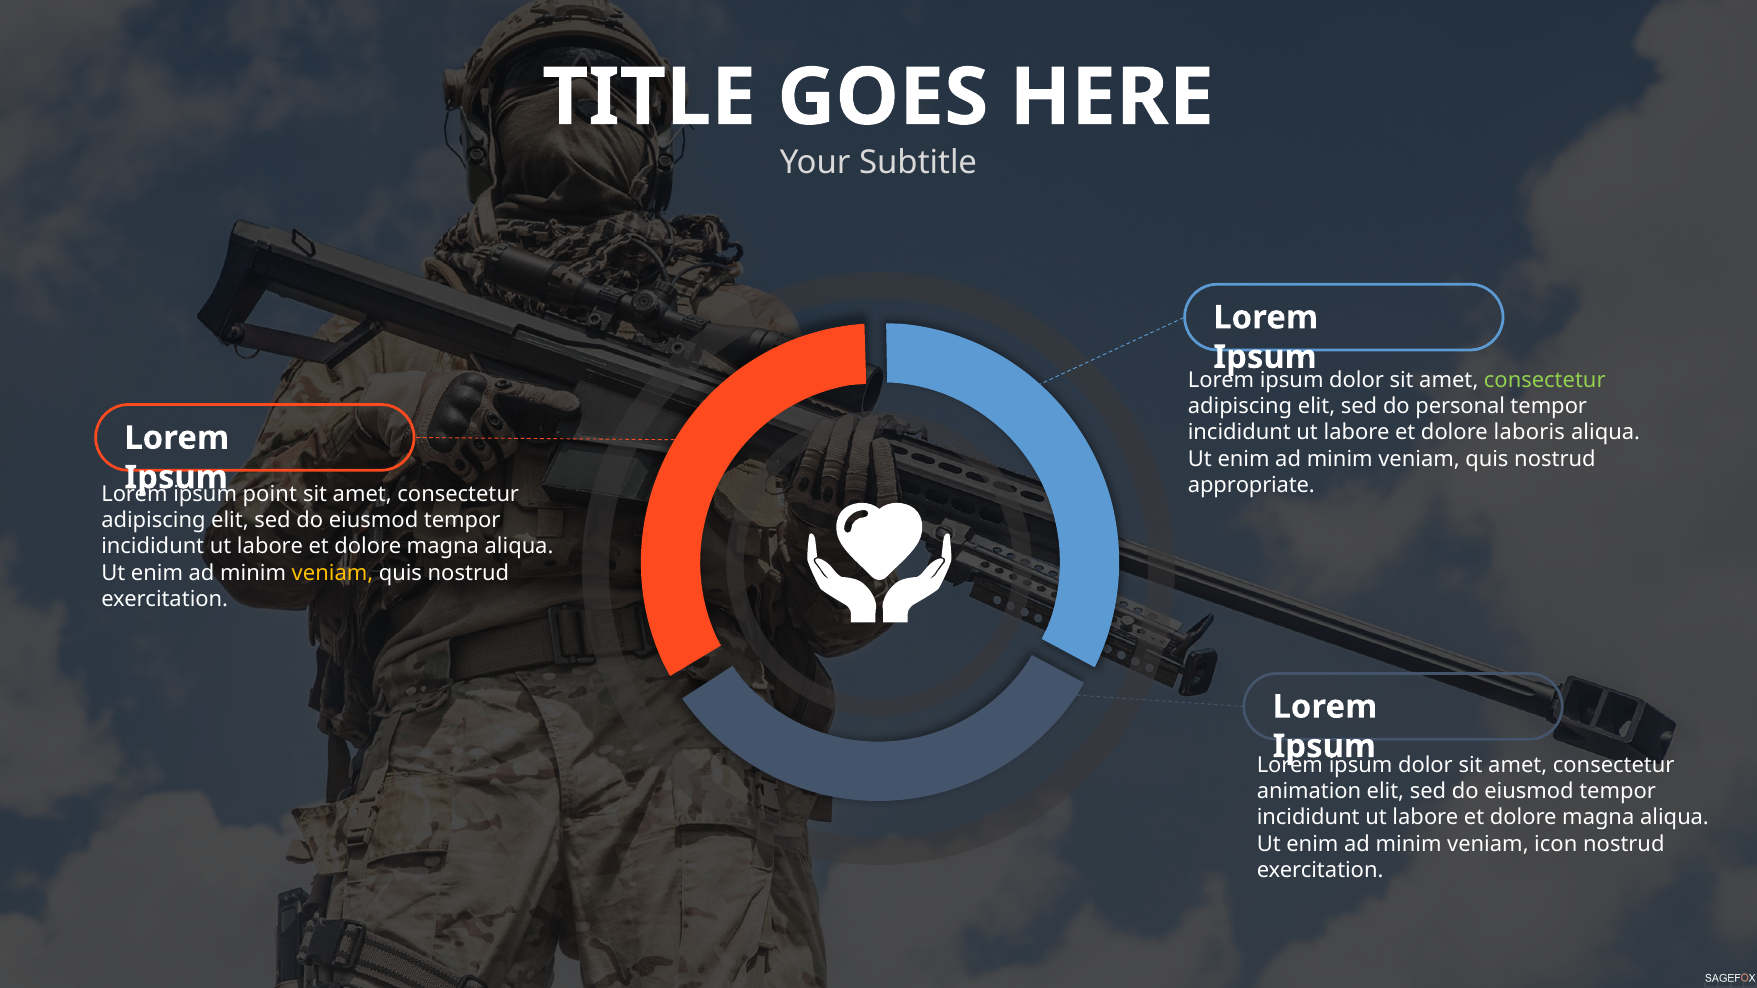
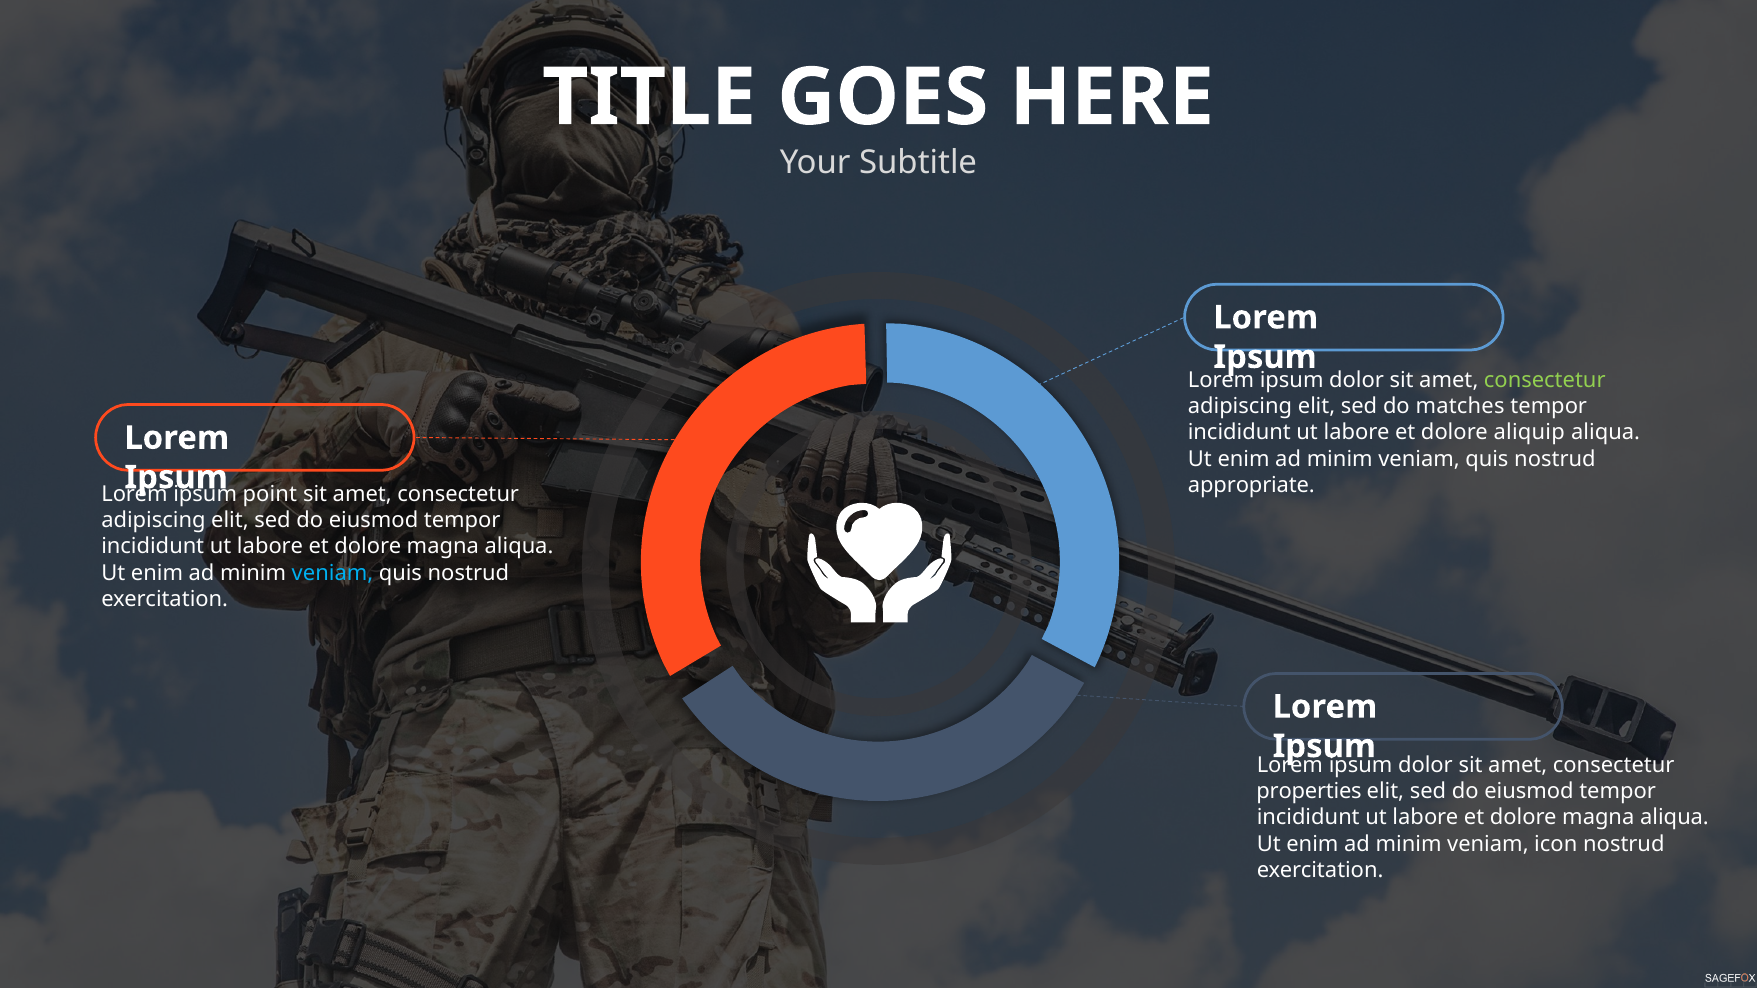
personal: personal -> matches
laboris: laboris -> aliquip
veniam at (332, 573) colour: yellow -> light blue
animation: animation -> properties
